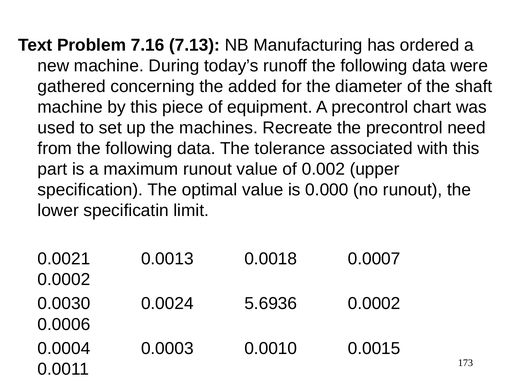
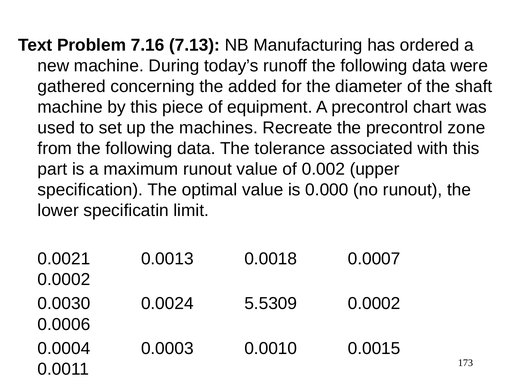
need: need -> zone
5.6936: 5.6936 -> 5.5309
